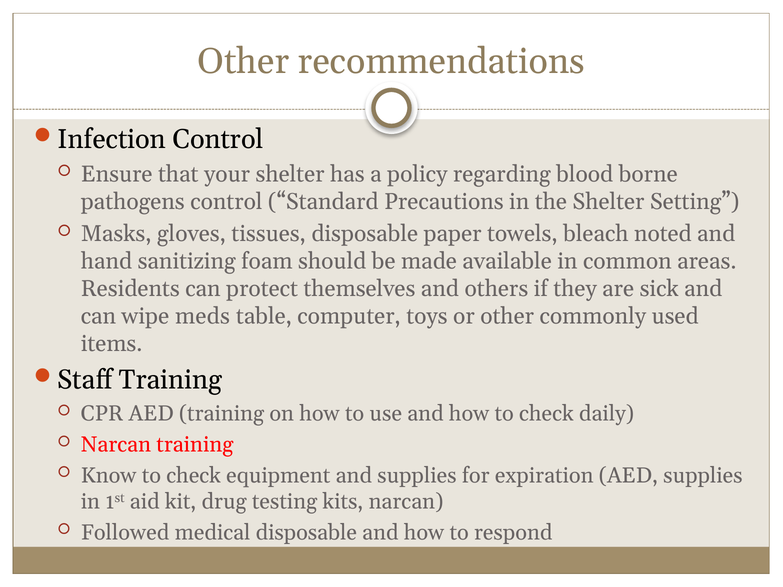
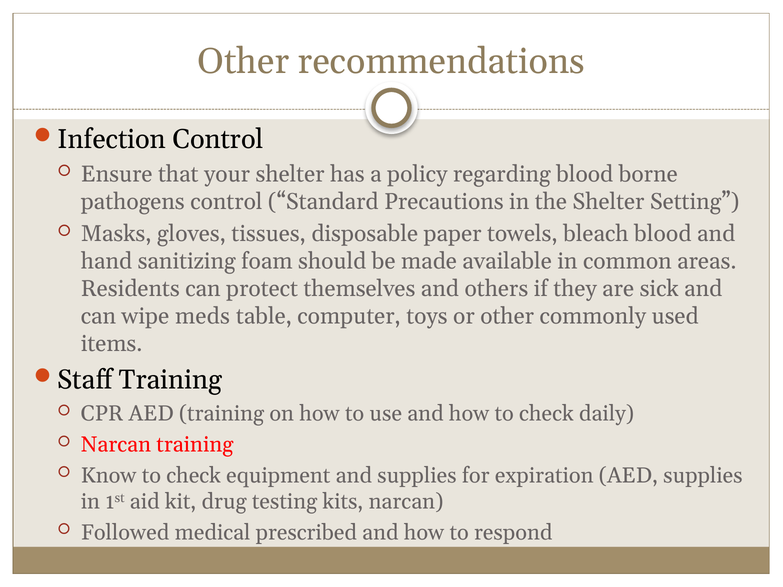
bleach noted: noted -> blood
medical disposable: disposable -> prescribed
